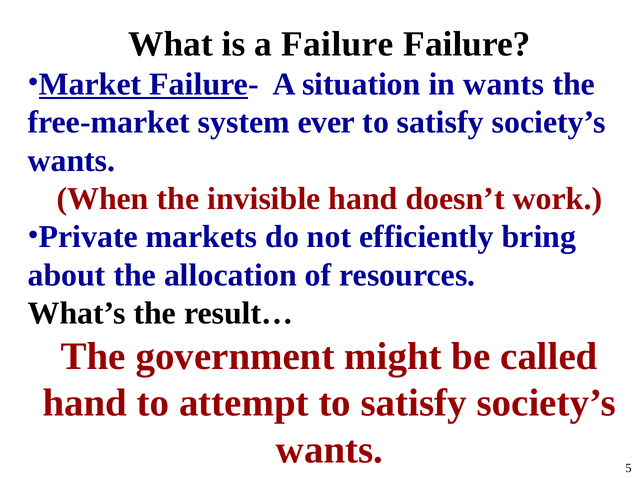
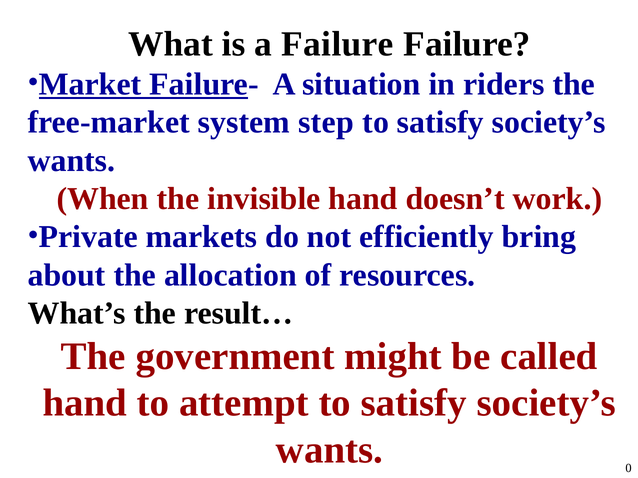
in wants: wants -> riders
ever: ever -> step
5: 5 -> 0
